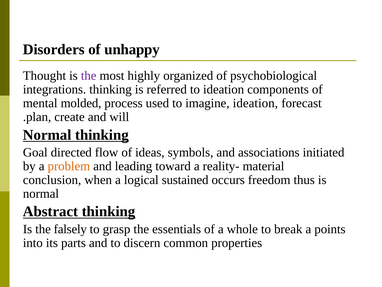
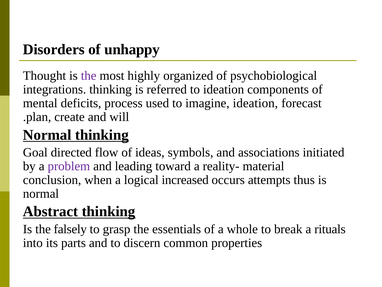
molded: molded -> deficits
problem colour: orange -> purple
sustained: sustained -> increased
freedom: freedom -> attempts
points: points -> rituals
